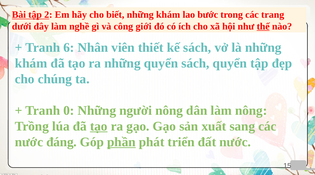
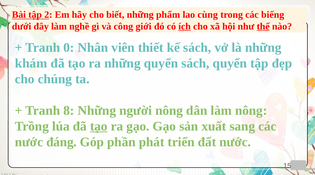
biết những khám: khám -> phẩm
bước: bước -> cùng
trang: trang -> biếng
ích underline: none -> present
6: 6 -> 0
0: 0 -> 8
phần underline: present -> none
